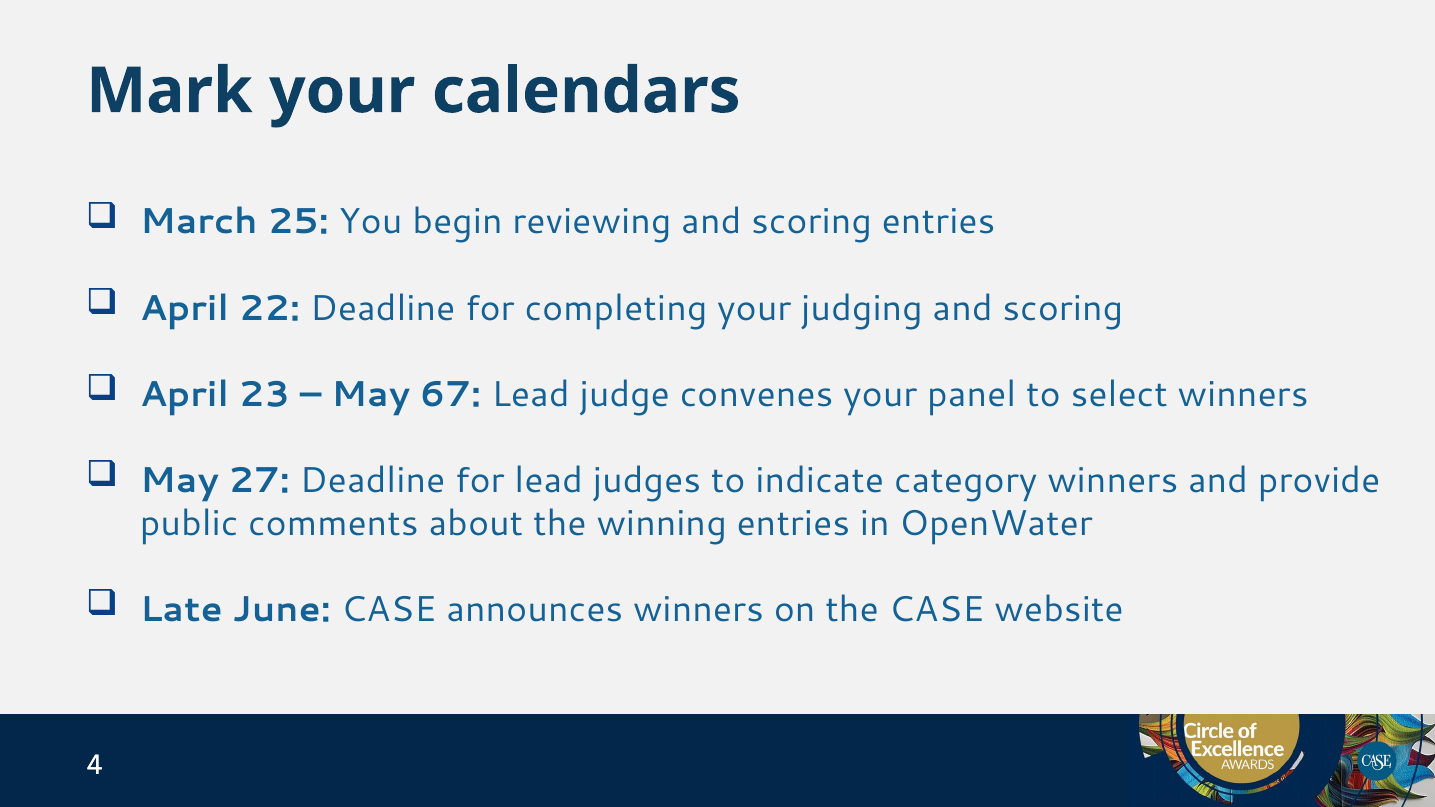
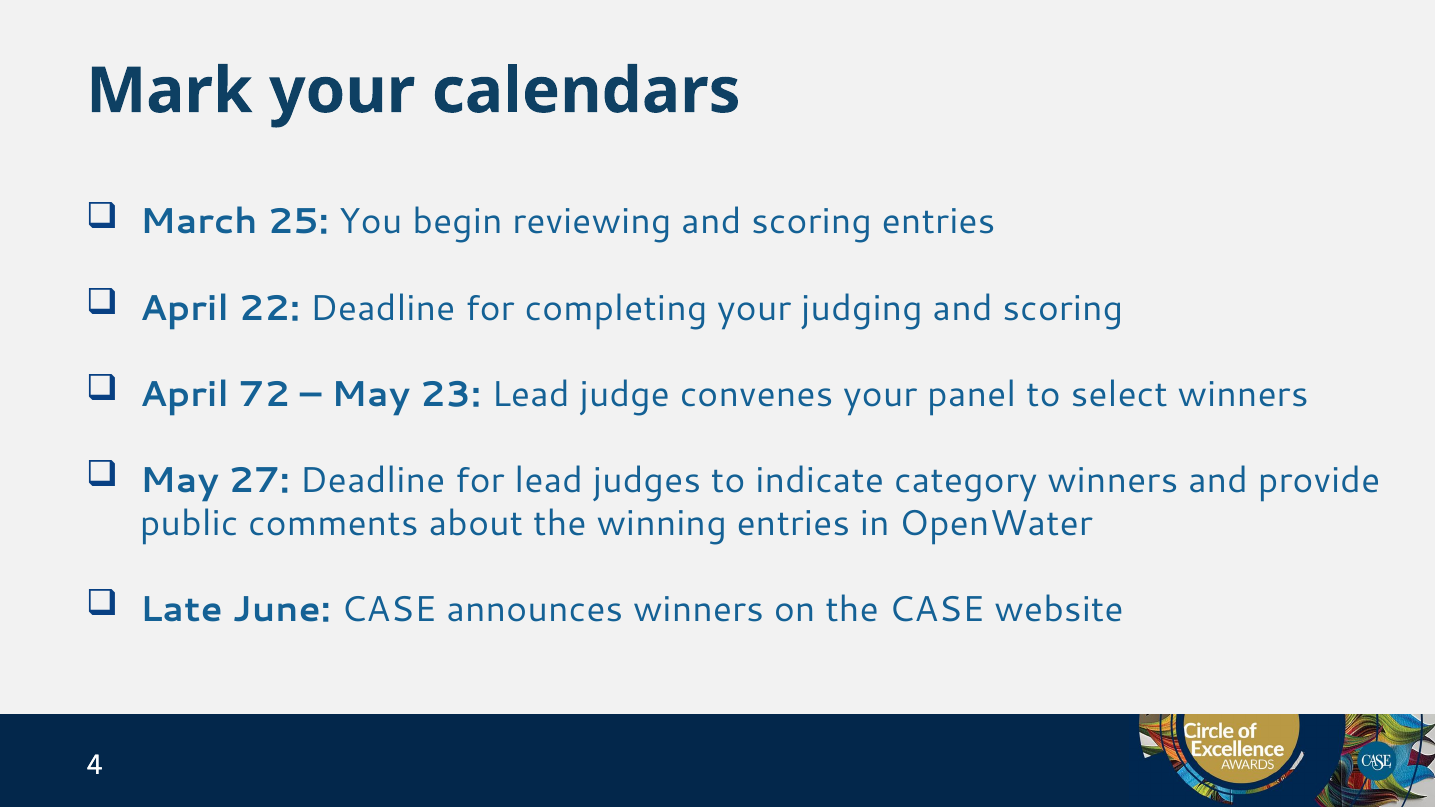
23: 23 -> 72
67: 67 -> 23
